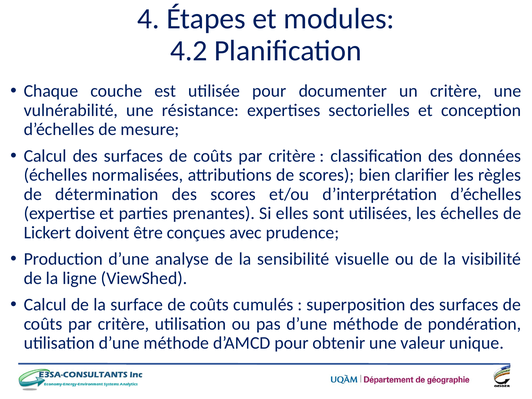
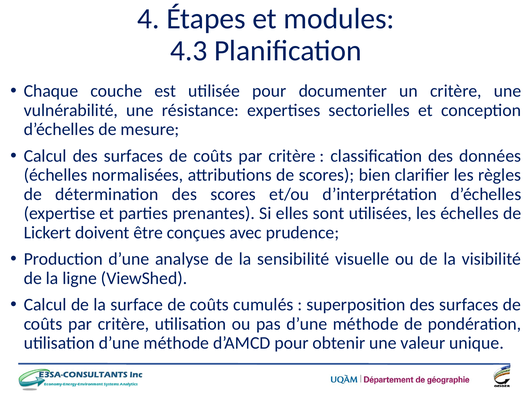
4.2: 4.2 -> 4.3
